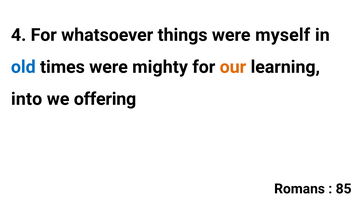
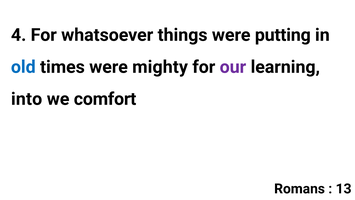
myself: myself -> putting
our colour: orange -> purple
offering: offering -> comfort
85: 85 -> 13
